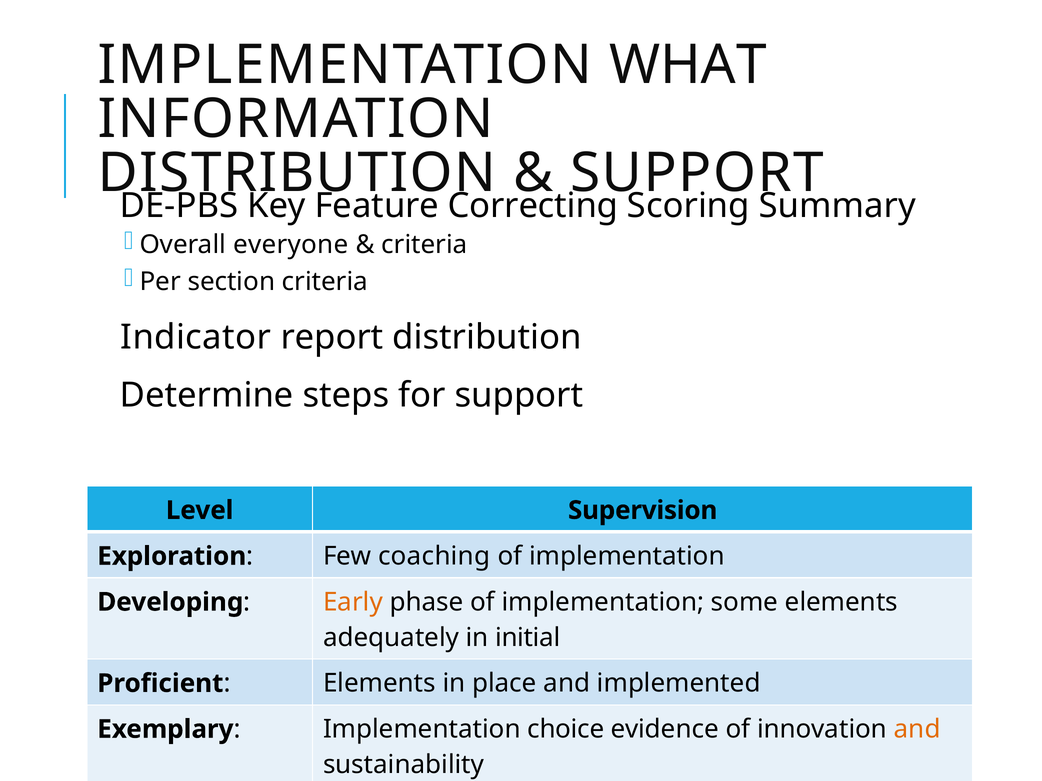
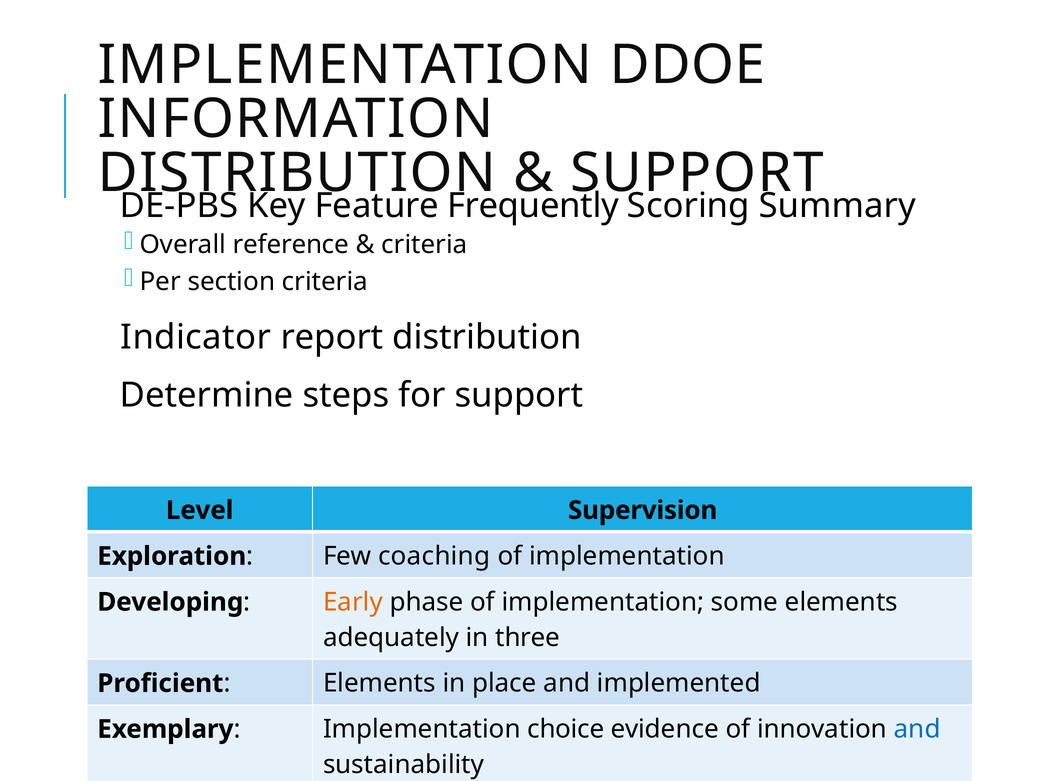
WHAT: WHAT -> DDOE
Correcting: Correcting -> Frequently
everyone: everyone -> reference
initial: initial -> three
and at (917, 730) colour: orange -> blue
